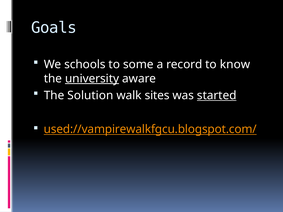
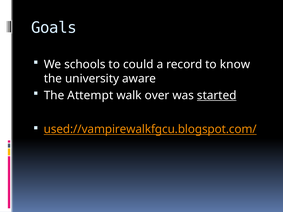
some: some -> could
university underline: present -> none
Solution: Solution -> Attempt
sites: sites -> over
